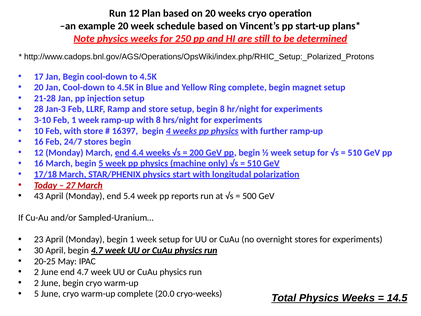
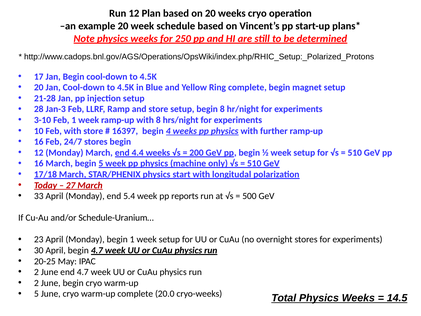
43: 43 -> 33
Sampled-Uranium…: Sampled-Uranium… -> Schedule-Uranium…
